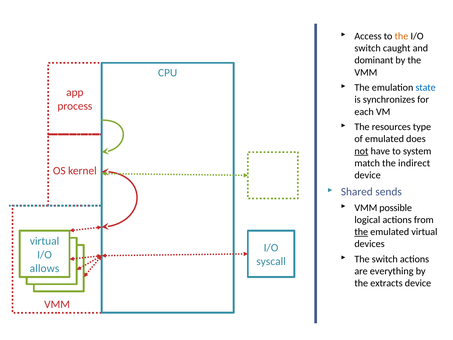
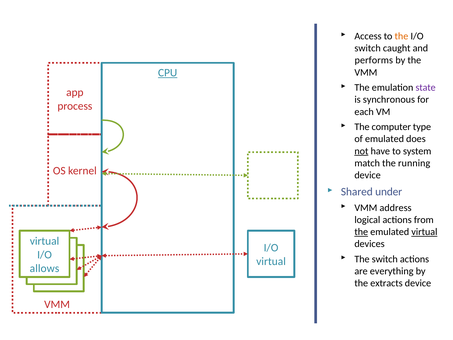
dominant: dominant -> performs
CPU underline: none -> present
state colour: blue -> purple
synchronizes: synchronizes -> synchronous
resources: resources -> computer
indirect: indirect -> running
sends: sends -> under
possible: possible -> address
virtual at (424, 232) underline: none -> present
syscall at (271, 261): syscall -> virtual
